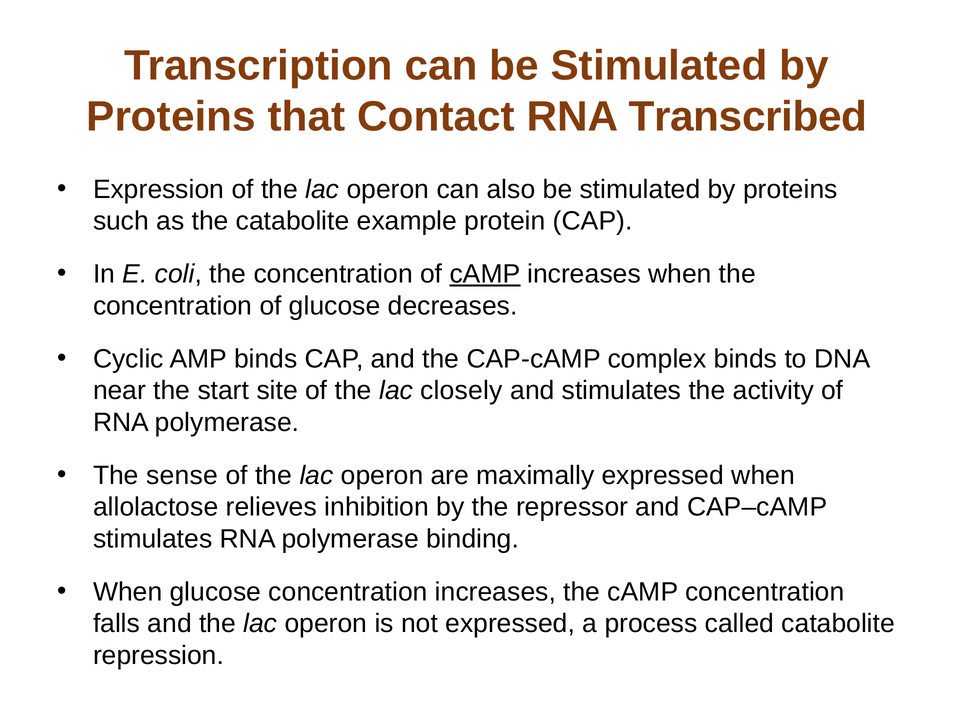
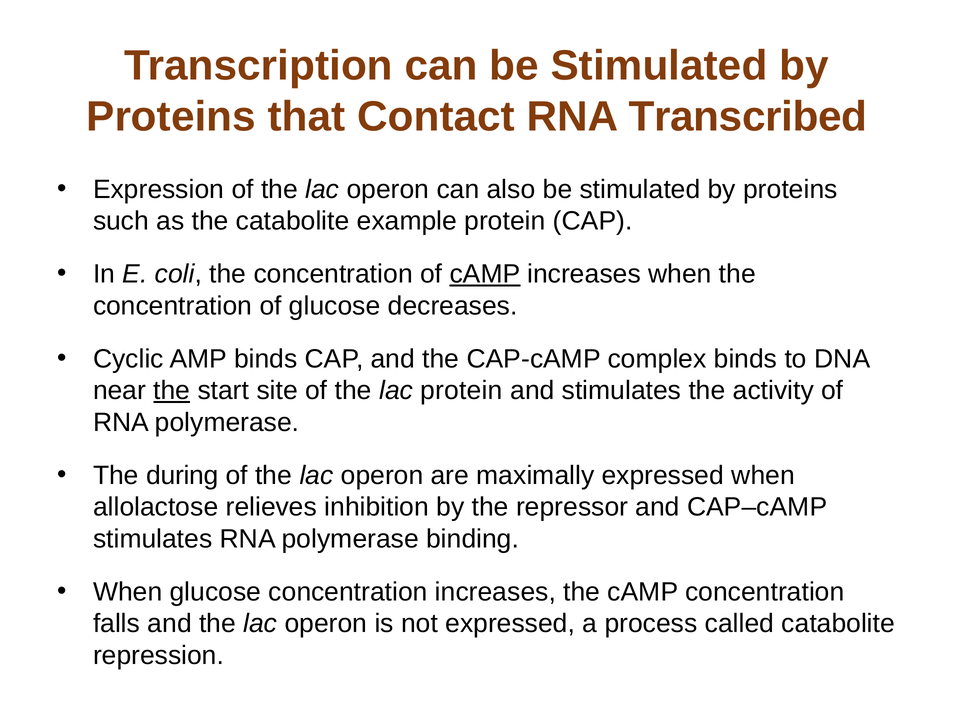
the at (172, 391) underline: none -> present
lac closely: closely -> protein
sense: sense -> during
